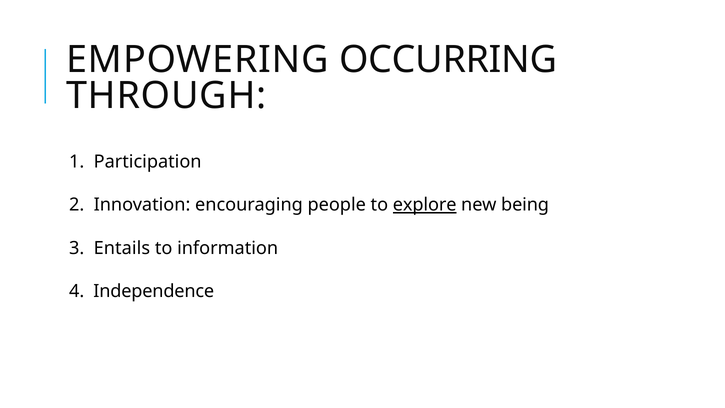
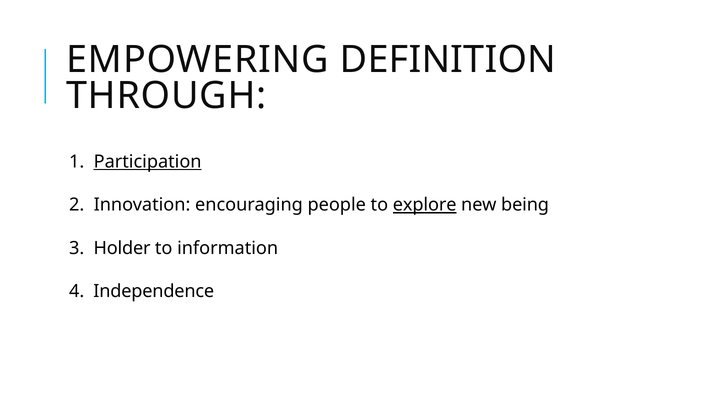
OCCURRING: OCCURRING -> DEFINITION
Participation underline: none -> present
Entails: Entails -> Holder
